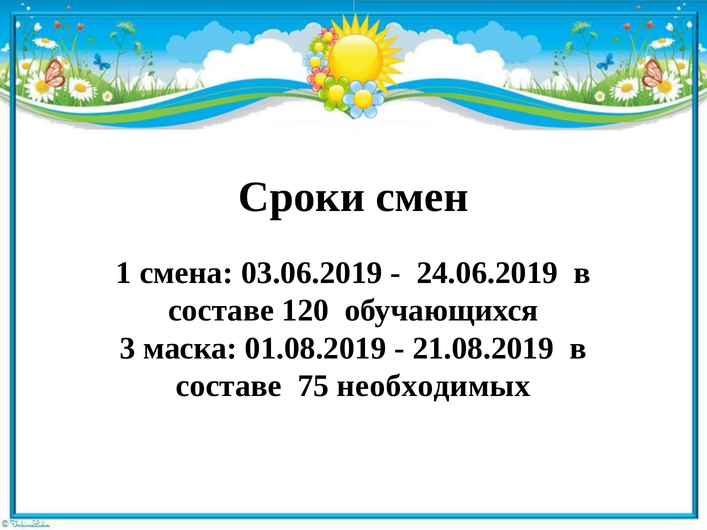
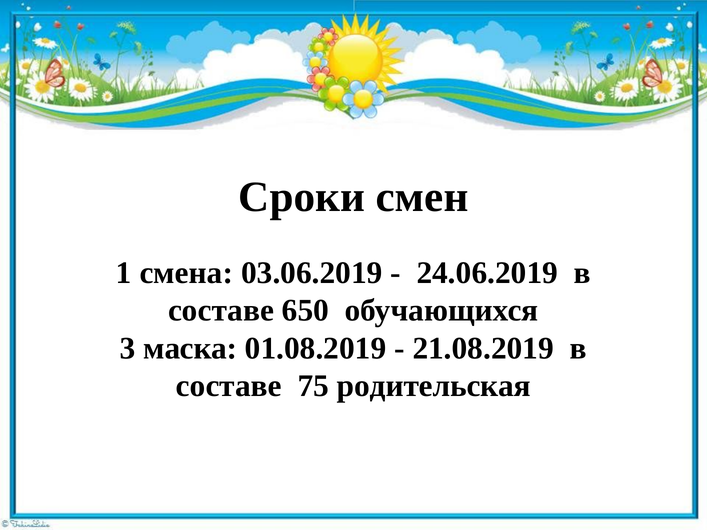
120: 120 -> 650
необходимых: необходимых -> родительская
